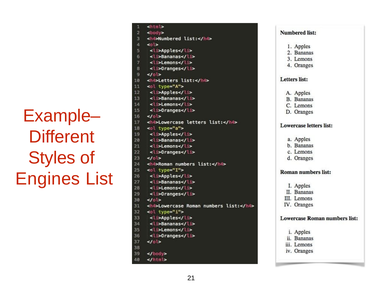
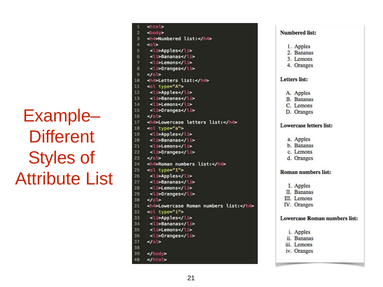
Engines: Engines -> Attribute
